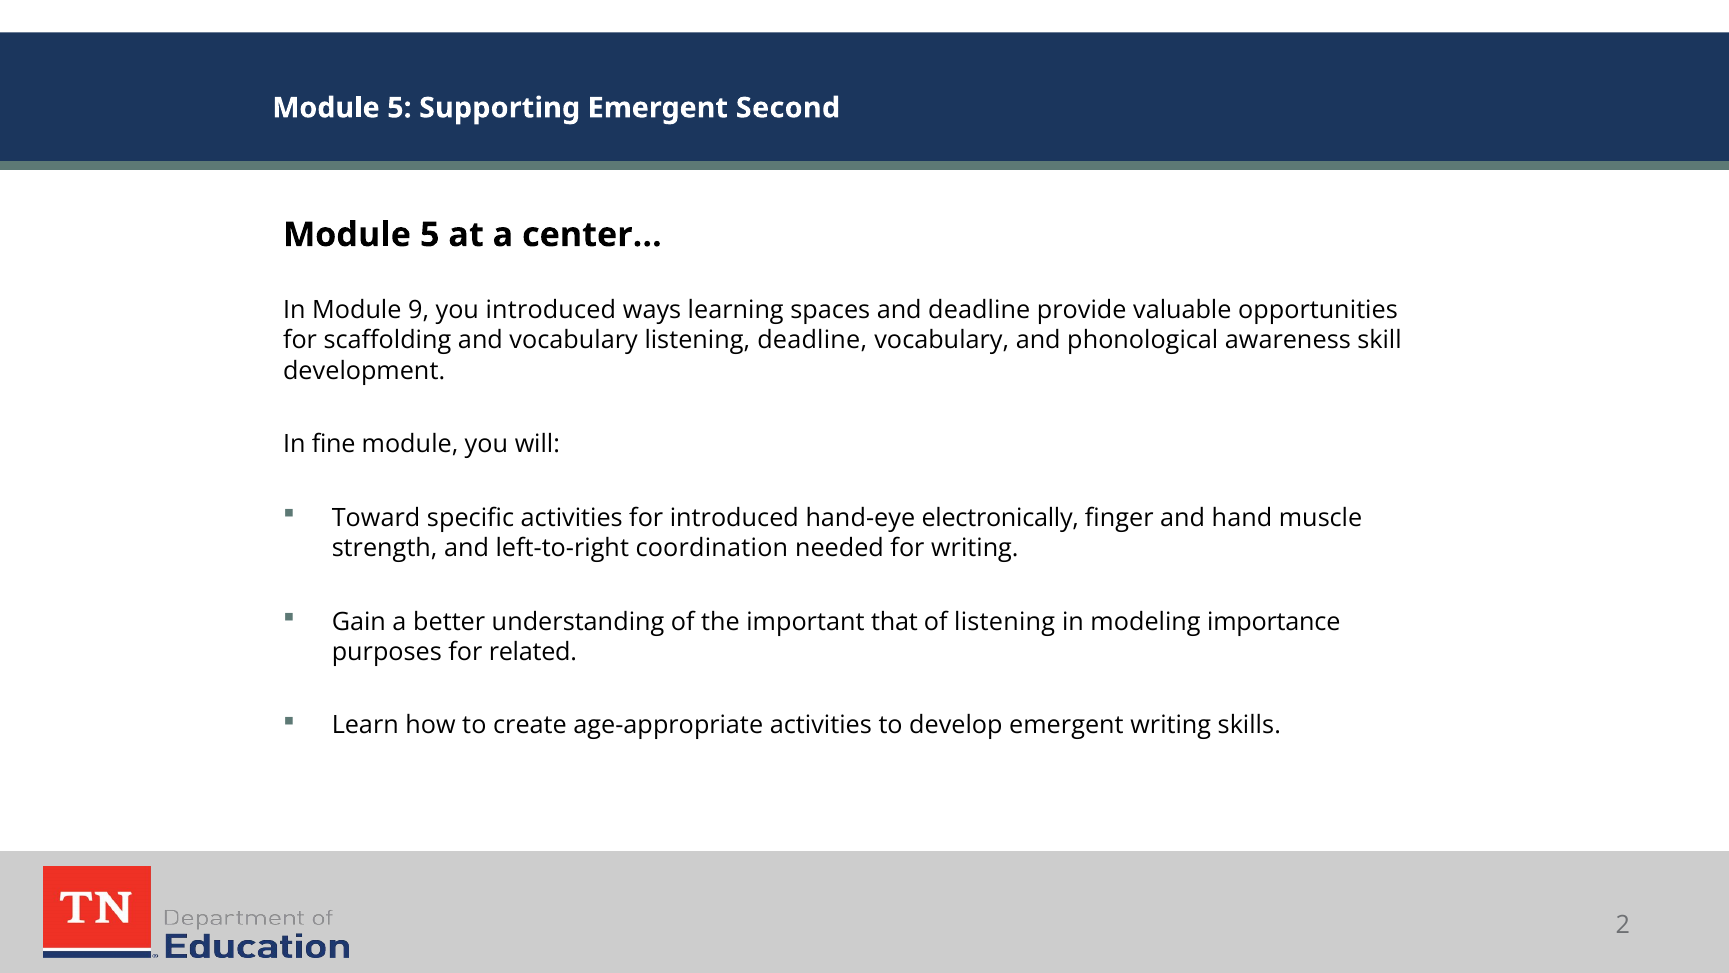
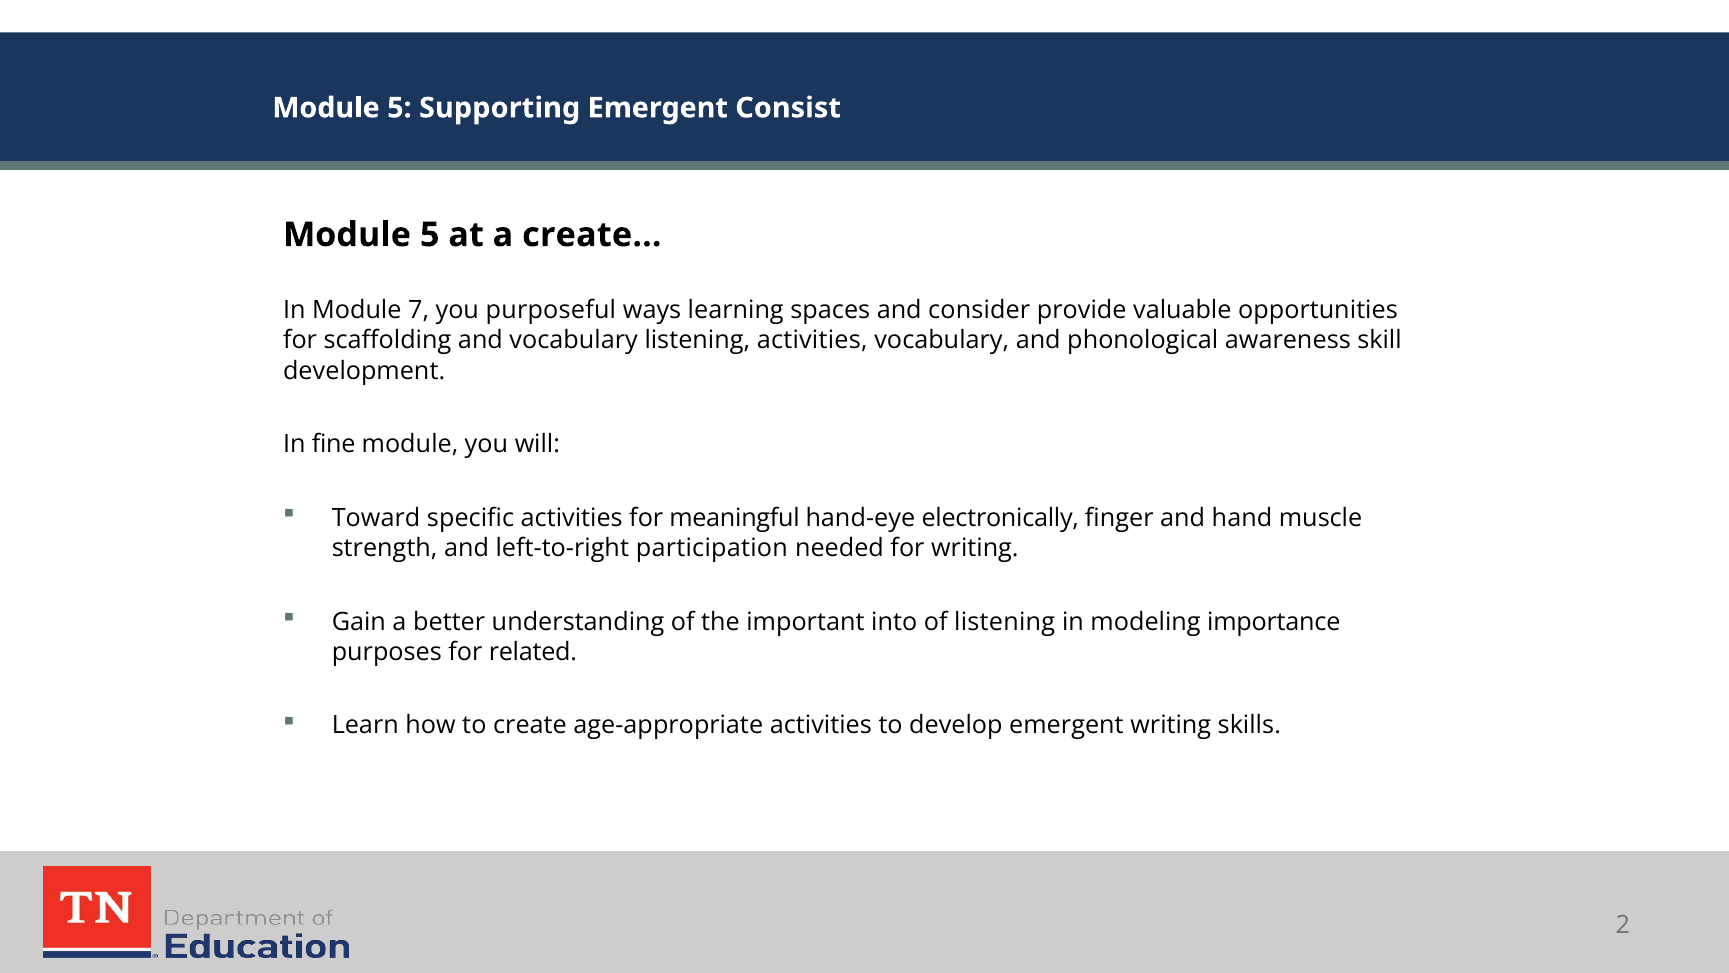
Second: Second -> Consist
center…: center… -> create…
9: 9 -> 7
you introduced: introduced -> purposeful
and deadline: deadline -> consider
listening deadline: deadline -> activities
for introduced: introduced -> meaningful
coordination: coordination -> participation
that: that -> into
